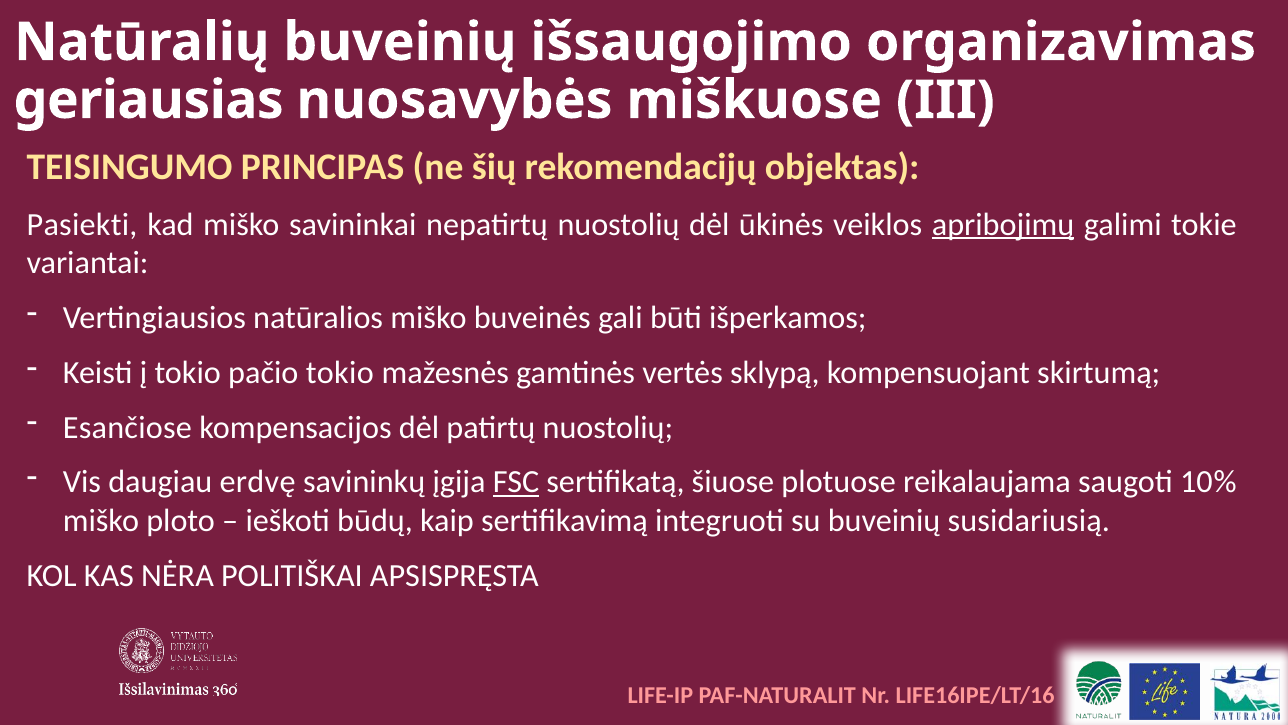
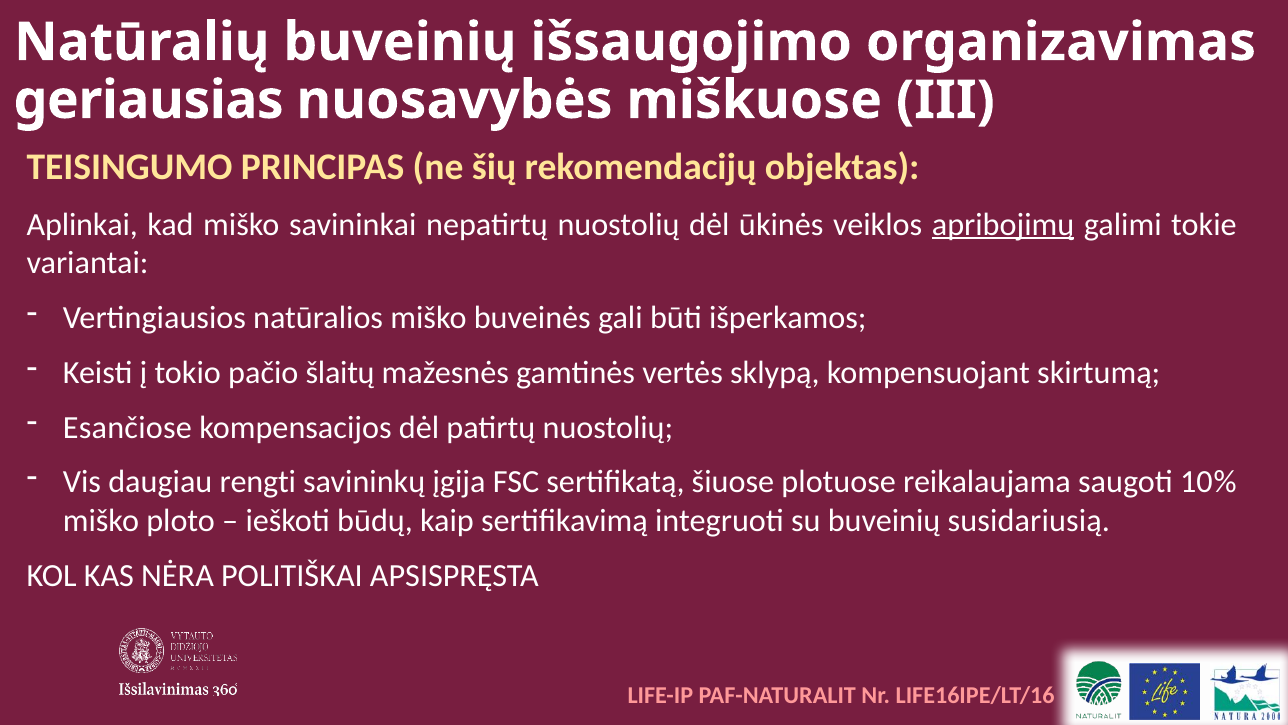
Pasiekti: Pasiekti -> Aplinkai
pačio tokio: tokio -> šlaitų
erdvę: erdvę -> rengti
FSC underline: present -> none
